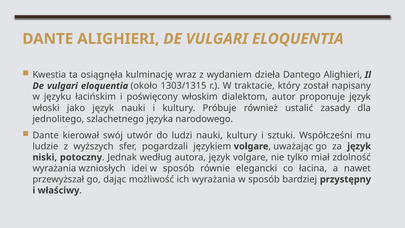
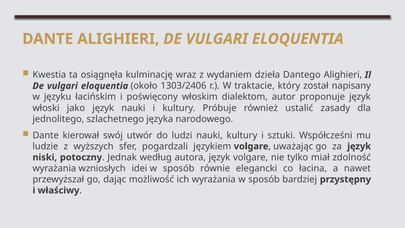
1303/1315: 1303/1315 -> 1303/2406
